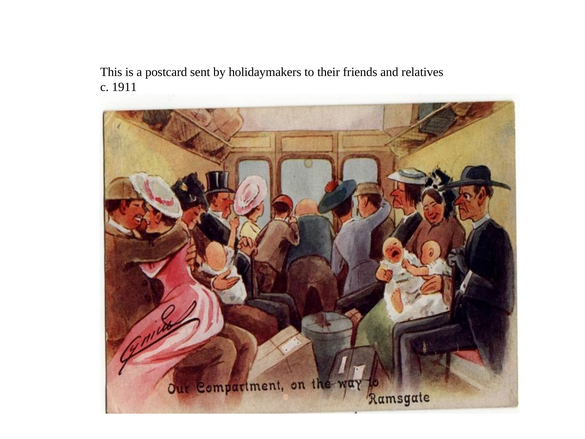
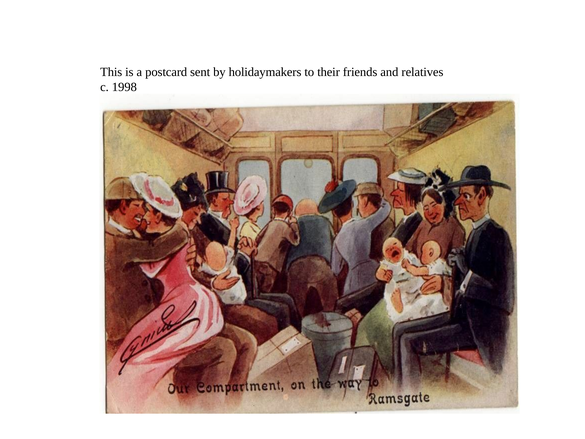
1911: 1911 -> 1998
